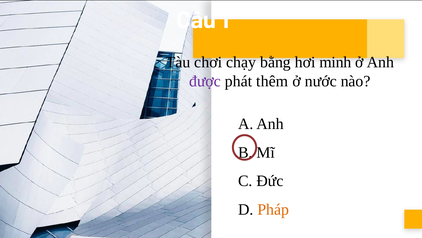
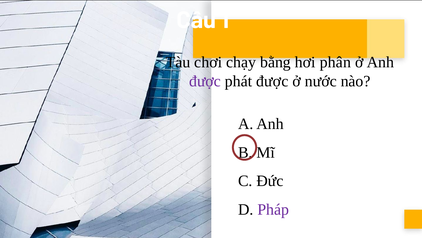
minh: minh -> phân
phát thêm: thêm -> được
Pháp colour: orange -> purple
